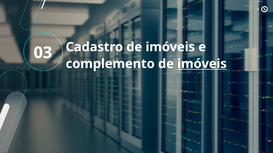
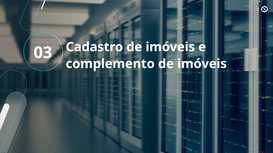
imóveis at (202, 64) underline: present -> none
